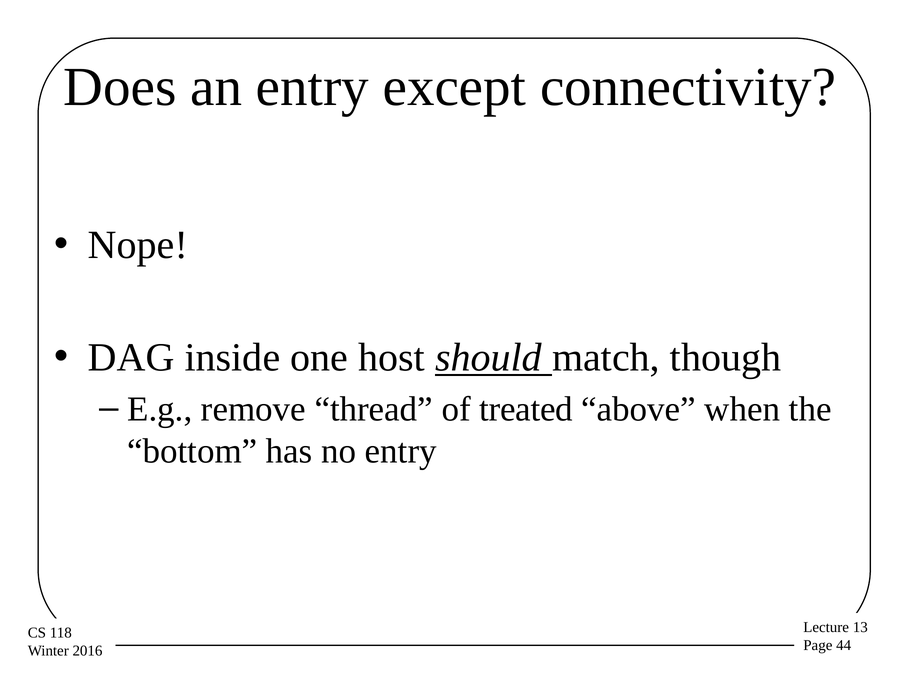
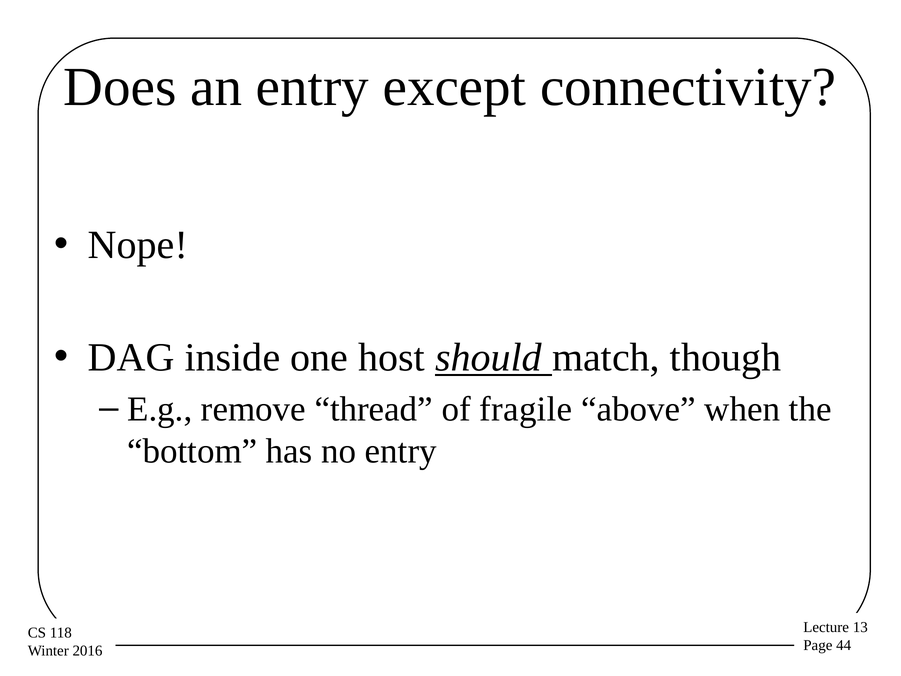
treated: treated -> fragile
